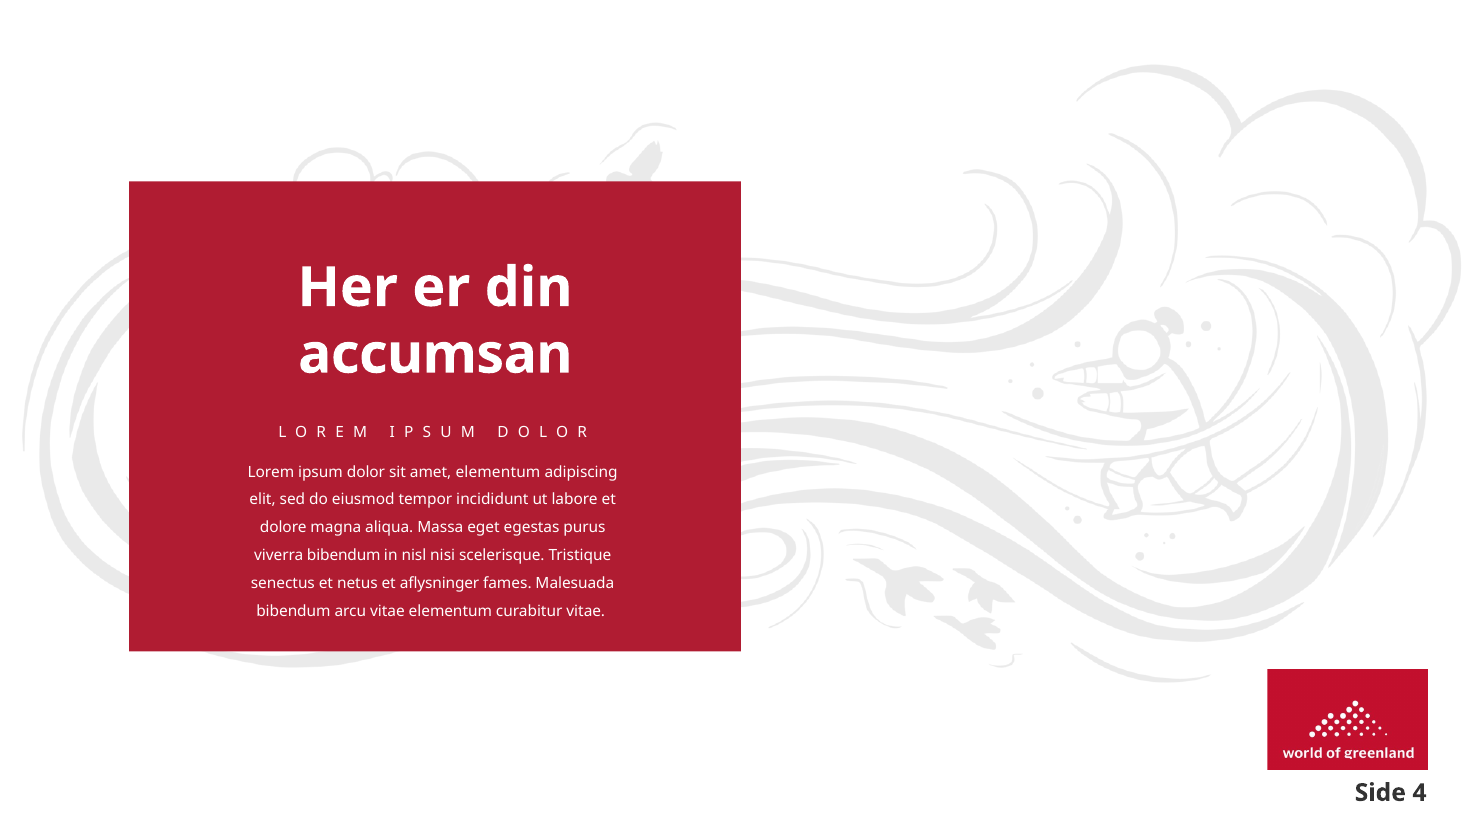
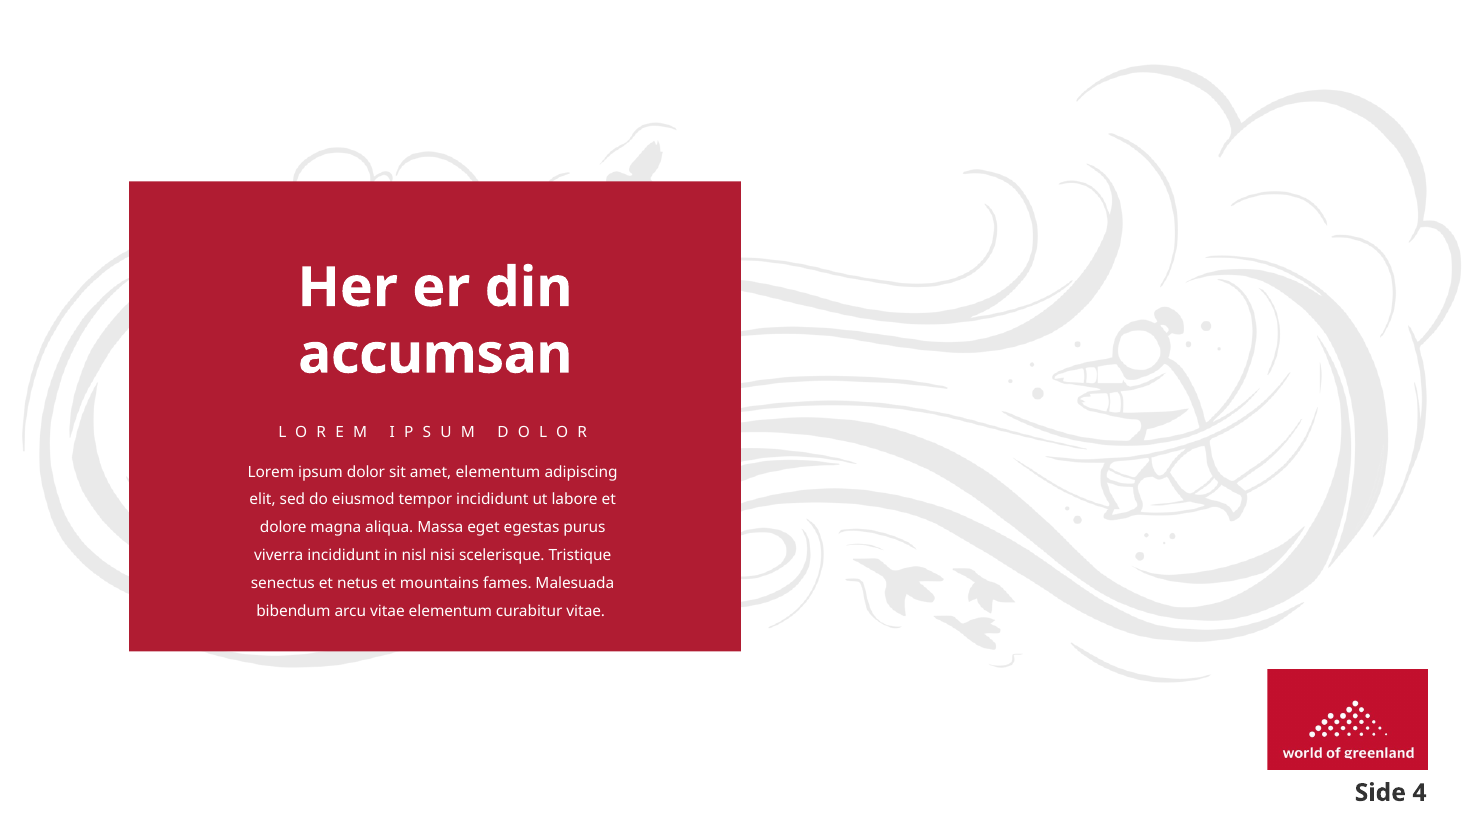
viverra bibendum: bibendum -> incididunt
aflysninger: aflysninger -> mountains
